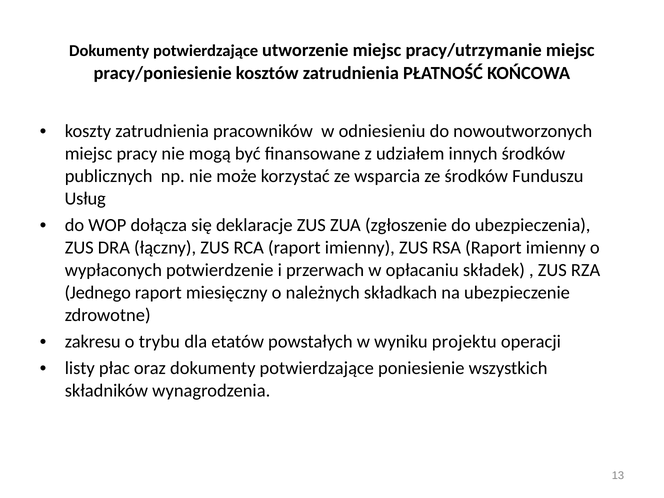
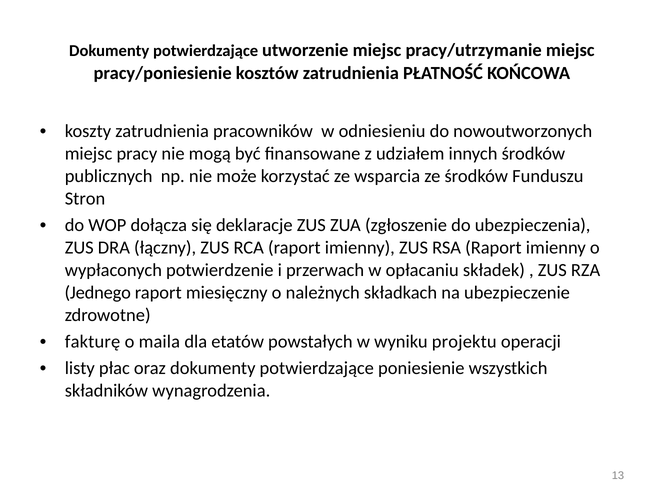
Usług: Usług -> Stron
zakresu: zakresu -> fakturę
trybu: trybu -> maila
